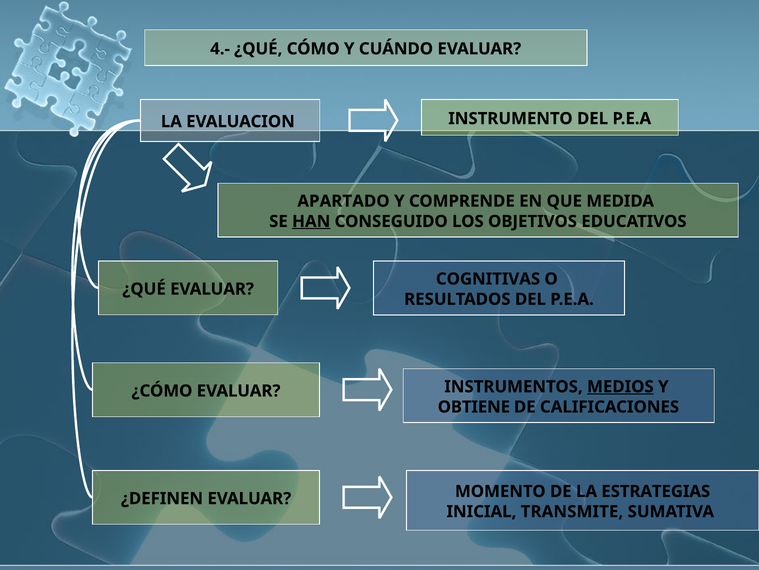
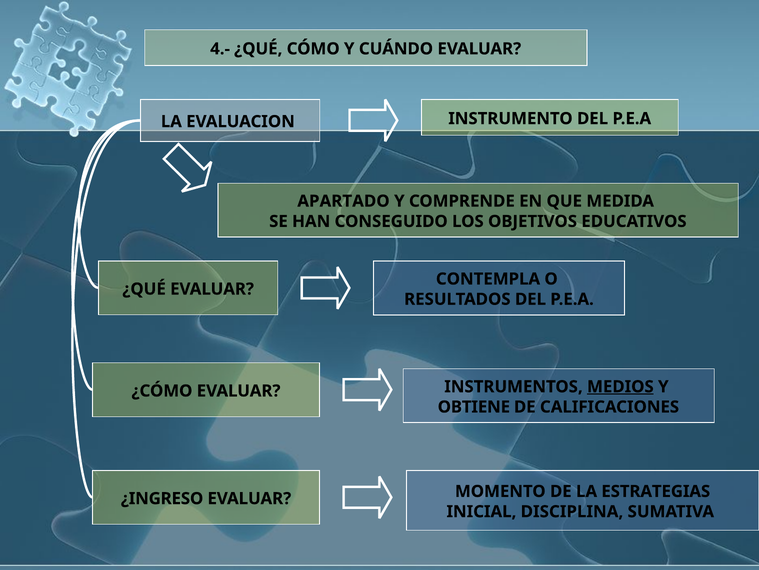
HAN underline: present -> none
COGNITIVAS: COGNITIVAS -> CONTEMPLA
¿DEFINEN: ¿DEFINEN -> ¿INGRESO
TRANSMITE: TRANSMITE -> DISCIPLINA
